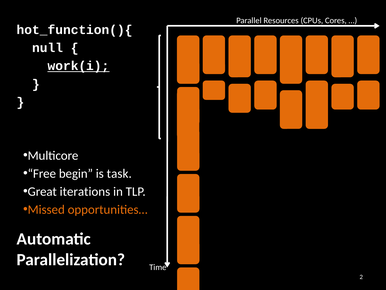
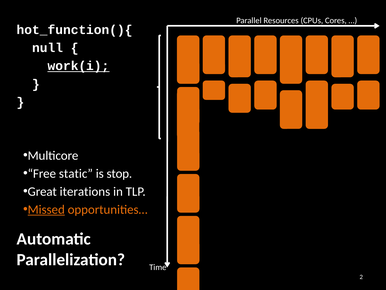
begin: begin -> static
task: task -> stop
Missed underline: none -> present
